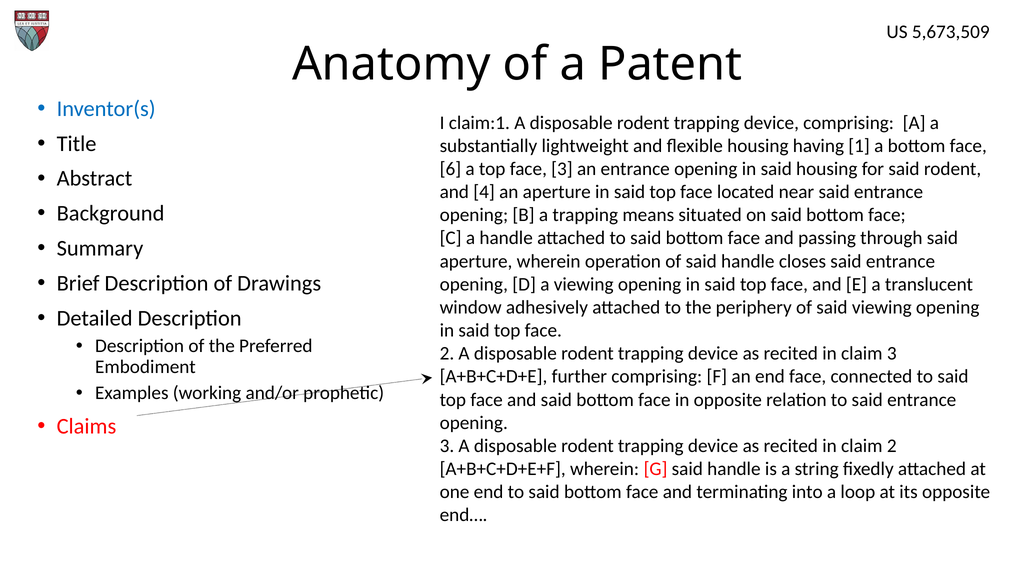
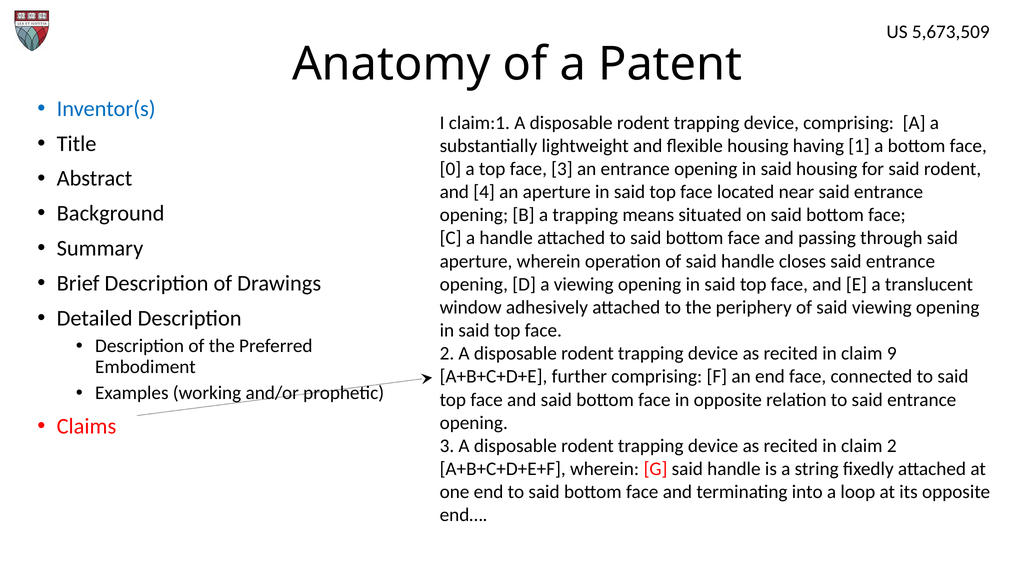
6: 6 -> 0
claim 3: 3 -> 9
